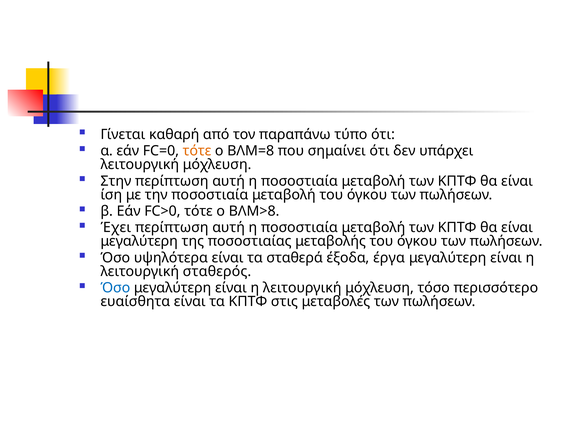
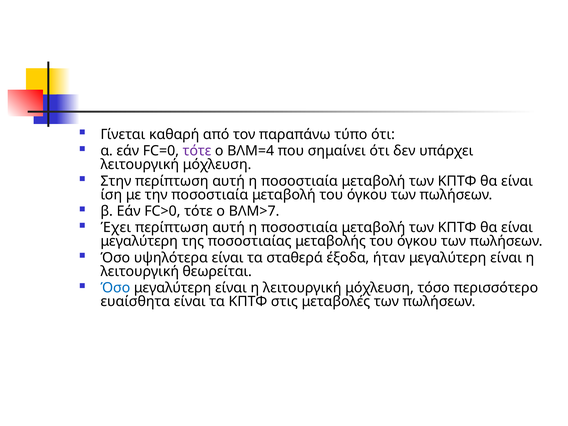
τότε at (197, 151) colour: orange -> purple
ΒΛΜ=8: ΒΛΜ=8 -> ΒΛΜ=4
ΒΛΜ>8: ΒΛΜ>8 -> ΒΛΜ>7
έργα: έργα -> ήταν
σταθερός: σταθερός -> θεωρείται
